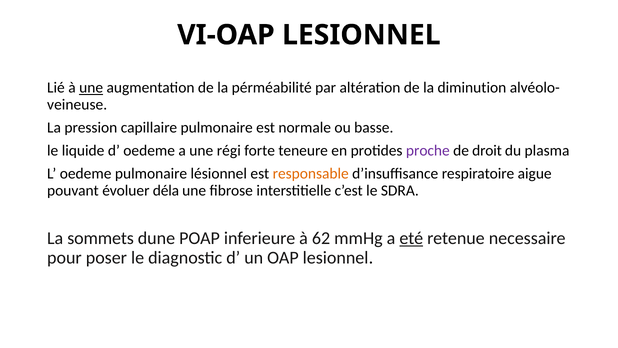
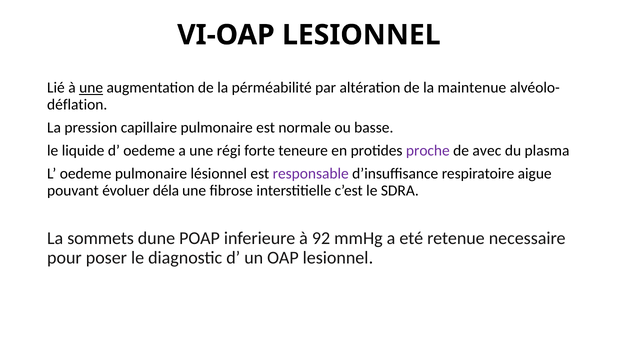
diminution: diminution -> maintenue
veineuse: veineuse -> déflation
droit: droit -> avec
responsable colour: orange -> purple
62: 62 -> 92
eté underline: present -> none
